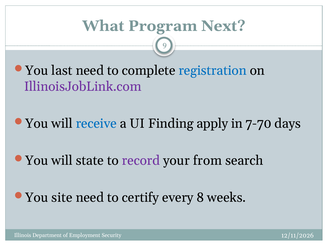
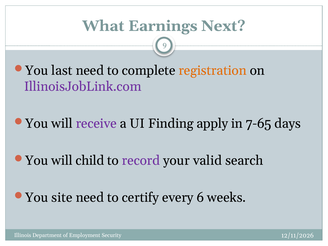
Program: Program -> Earnings
registration colour: blue -> orange
receive colour: blue -> purple
7-70: 7-70 -> 7-65
state: state -> child
from: from -> valid
8: 8 -> 6
